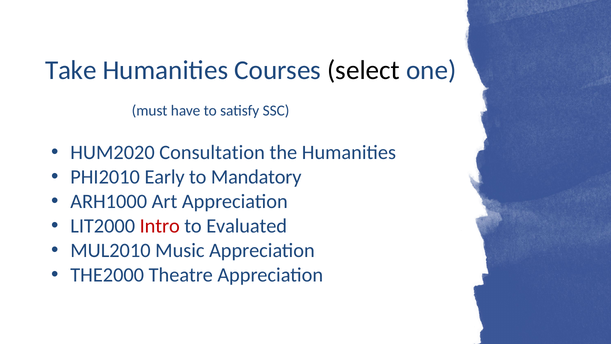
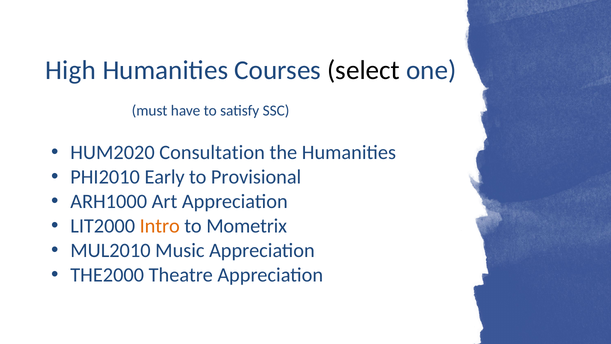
Take: Take -> High
Mandatory: Mandatory -> Provisional
Intro colour: red -> orange
Evaluated: Evaluated -> Mometrix
